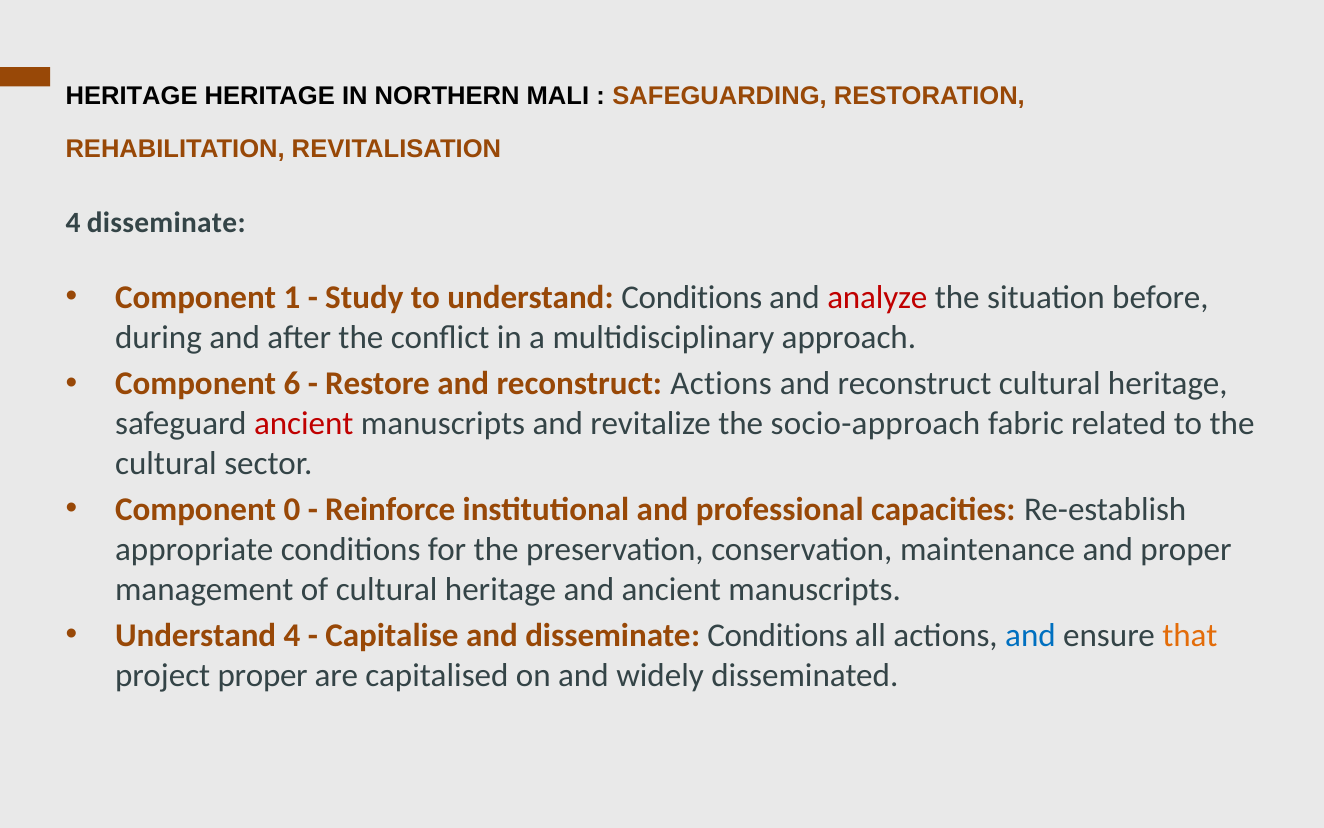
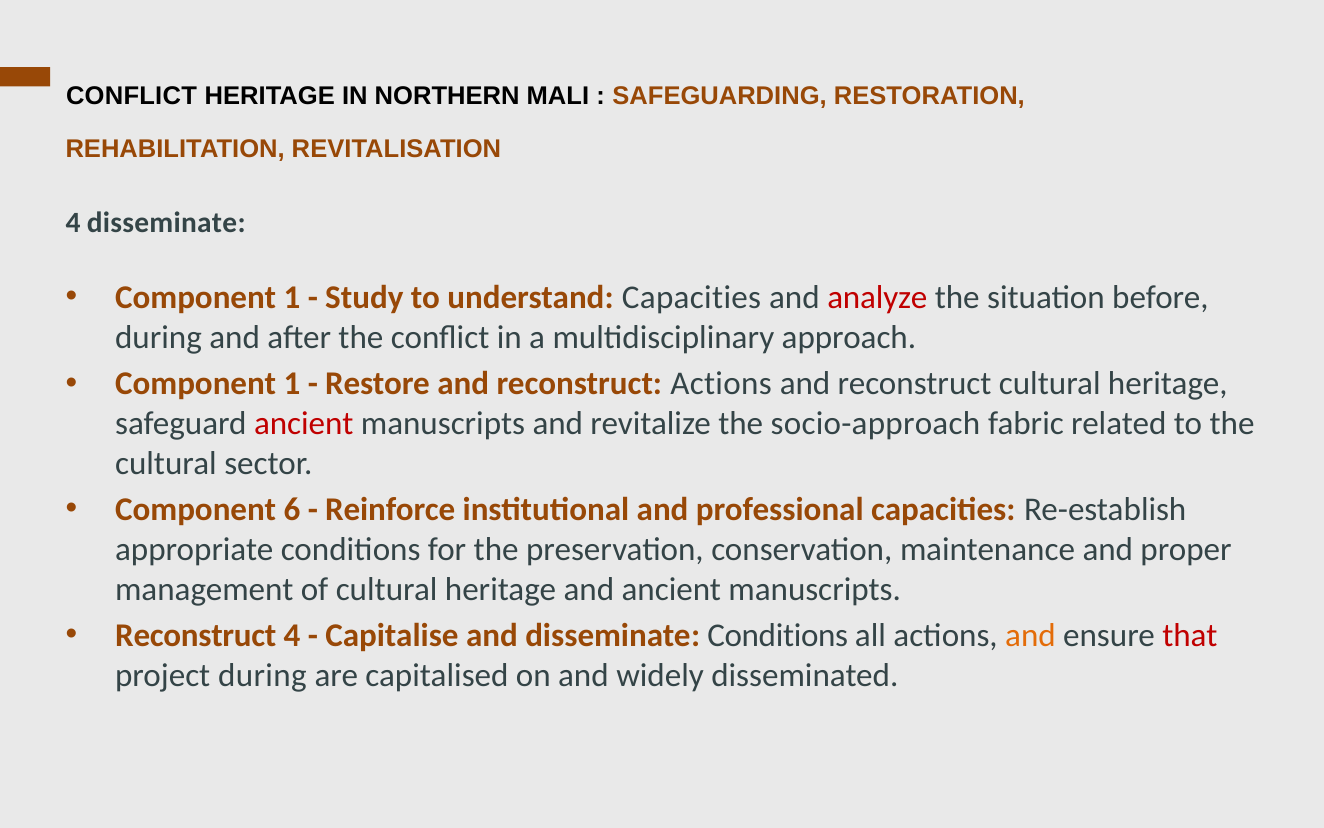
HERITAGE at (132, 96): HERITAGE -> CONFLICT
understand Conditions: Conditions -> Capacities
6 at (292, 384): 6 -> 1
0: 0 -> 6
Understand at (196, 635): Understand -> Reconstruct
and at (1030, 635) colour: blue -> orange
that colour: orange -> red
project proper: proper -> during
